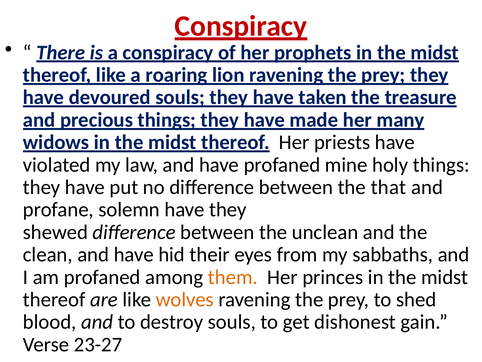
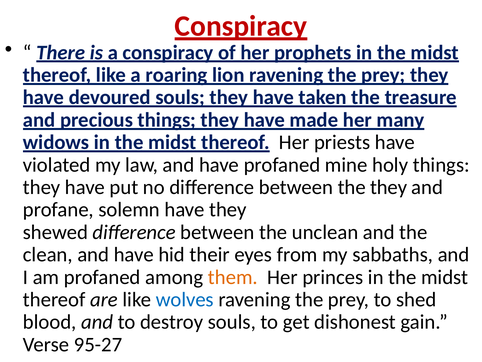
the that: that -> they
wolves colour: orange -> blue
23-27: 23-27 -> 95-27
